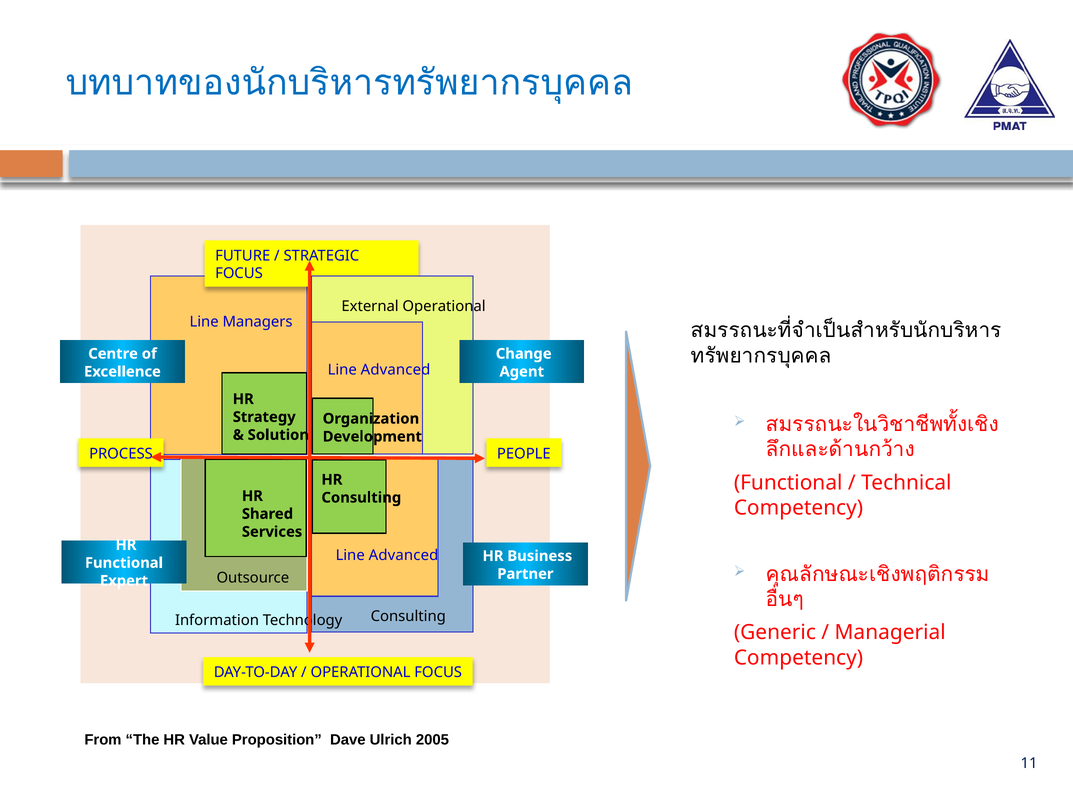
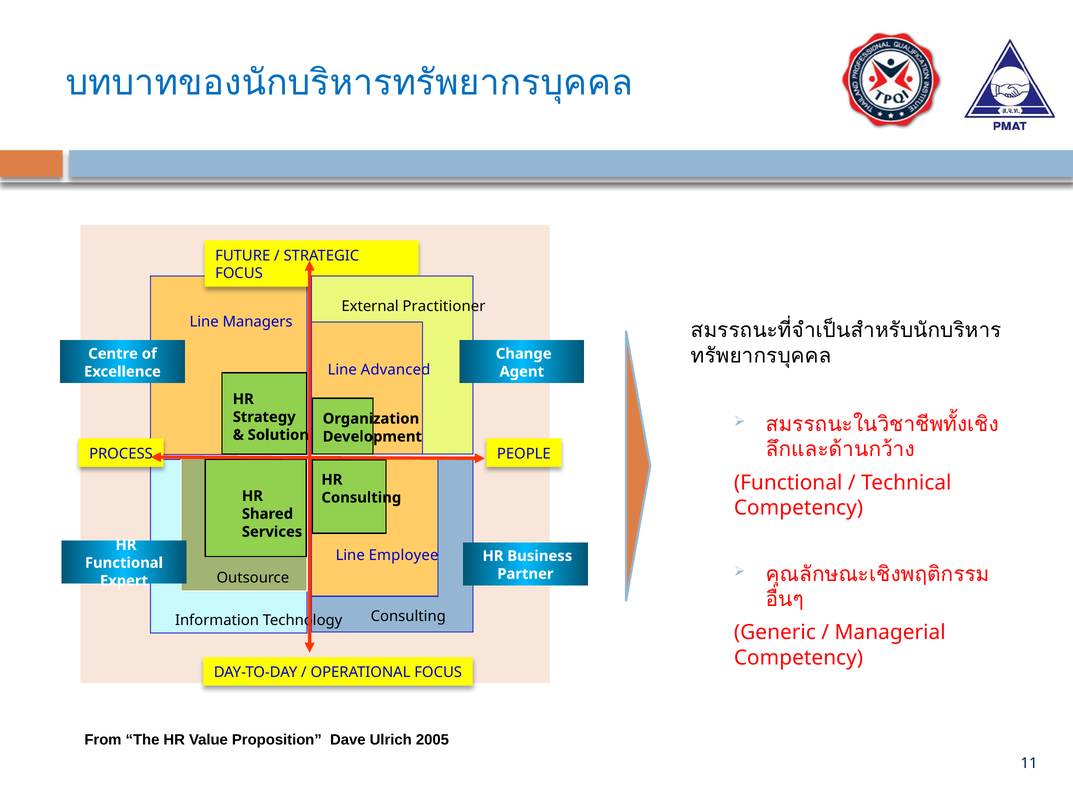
External Operational: Operational -> Practitioner
Advanced at (404, 555): Advanced -> Employee
